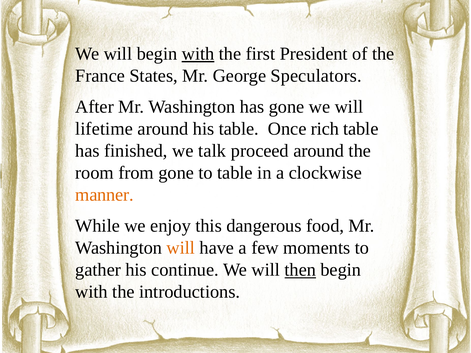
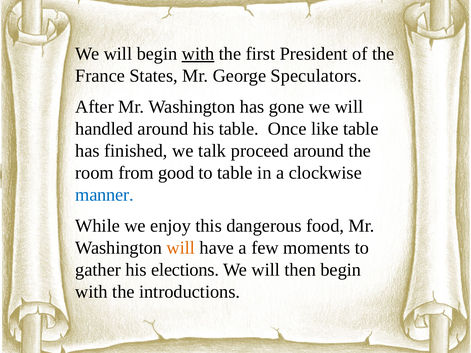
lifetime: lifetime -> handled
rich: rich -> like
from gone: gone -> good
manner colour: orange -> blue
continue: continue -> elections
then underline: present -> none
